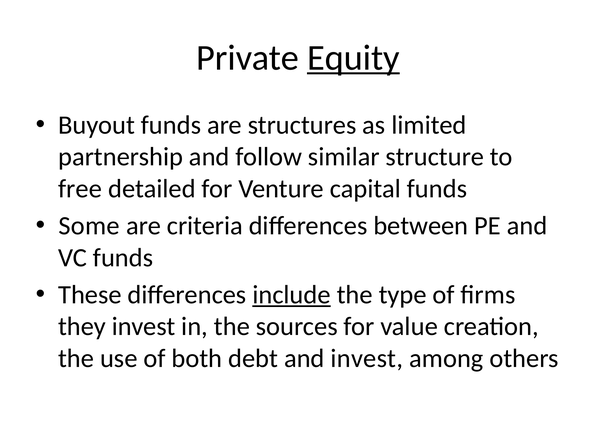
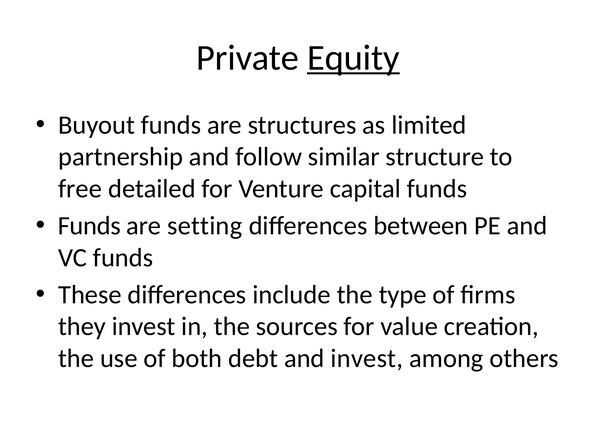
Some at (89, 226): Some -> Funds
criteria: criteria -> setting
include underline: present -> none
